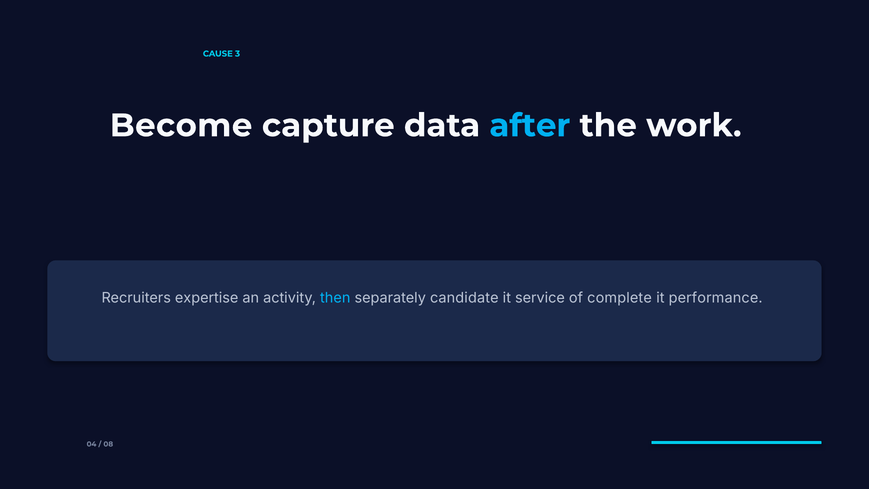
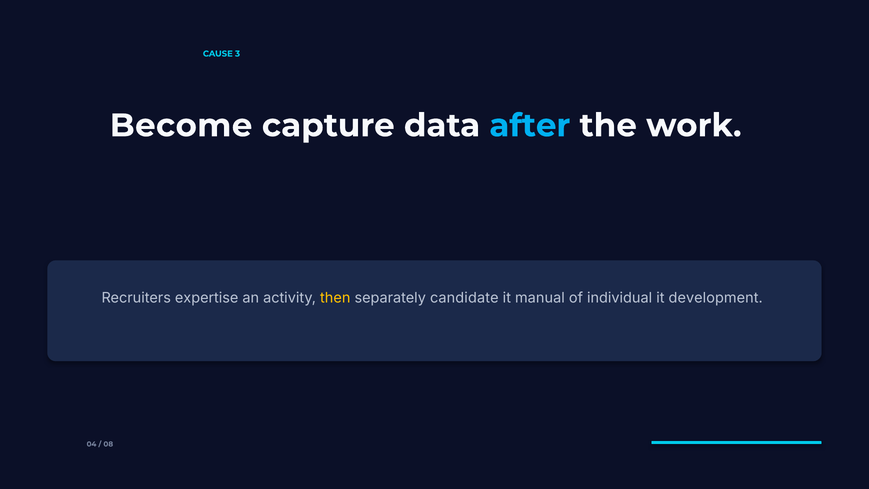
then colour: light blue -> yellow
service: service -> manual
complete: complete -> individual
performance: performance -> development
